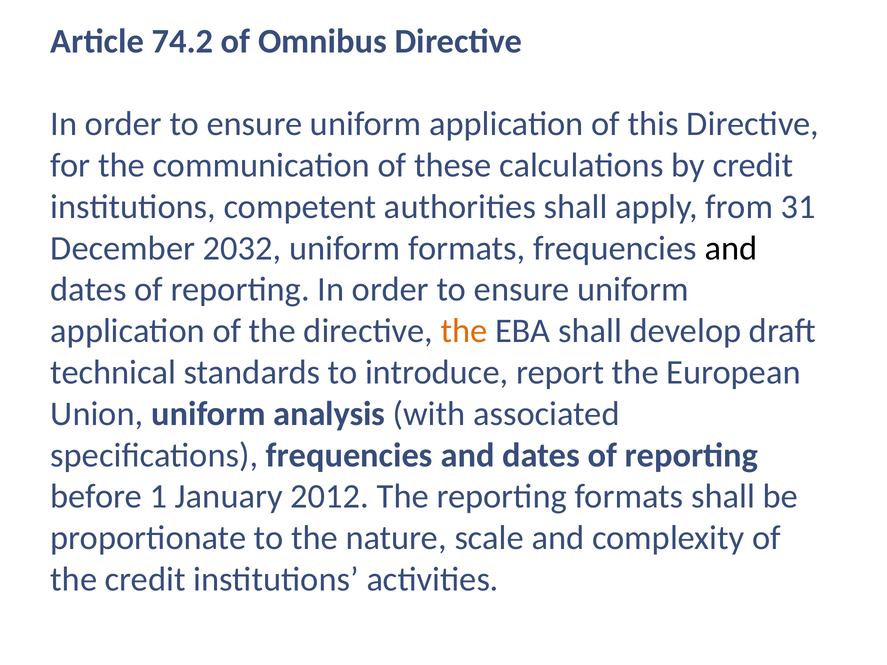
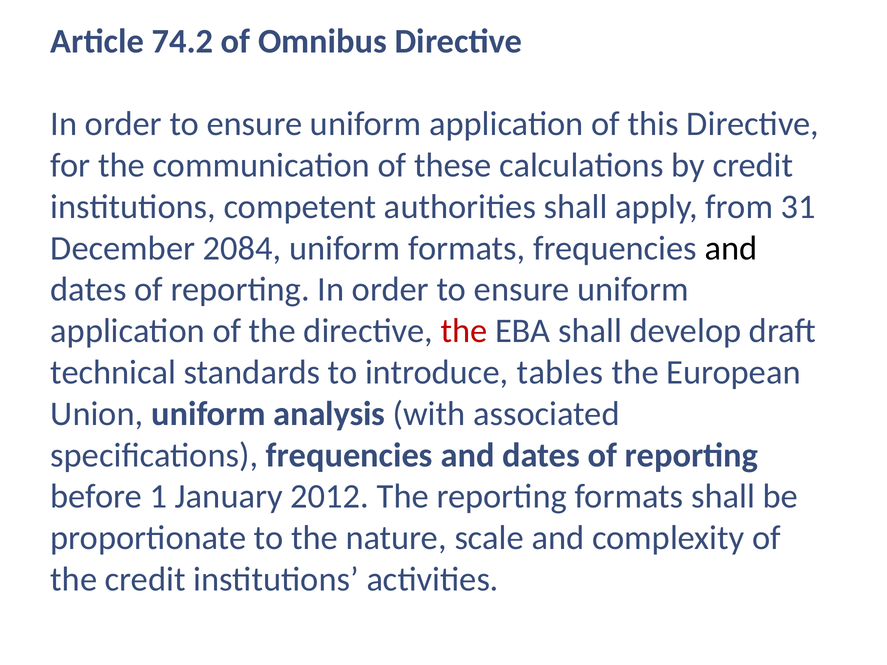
2032: 2032 -> 2084
the at (464, 331) colour: orange -> red
report: report -> tables
